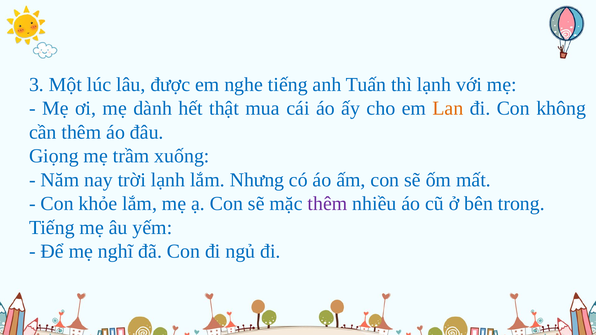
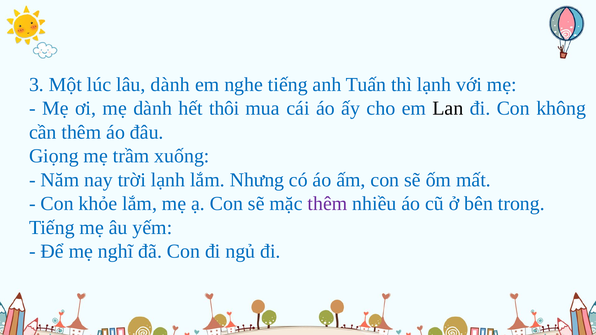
lâu được: được -> dành
thật: thật -> thôi
Lan colour: orange -> black
